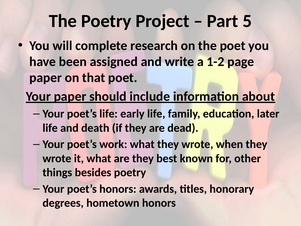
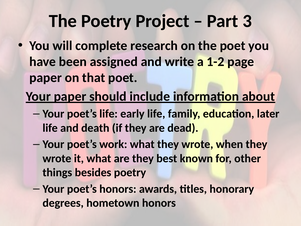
5: 5 -> 3
